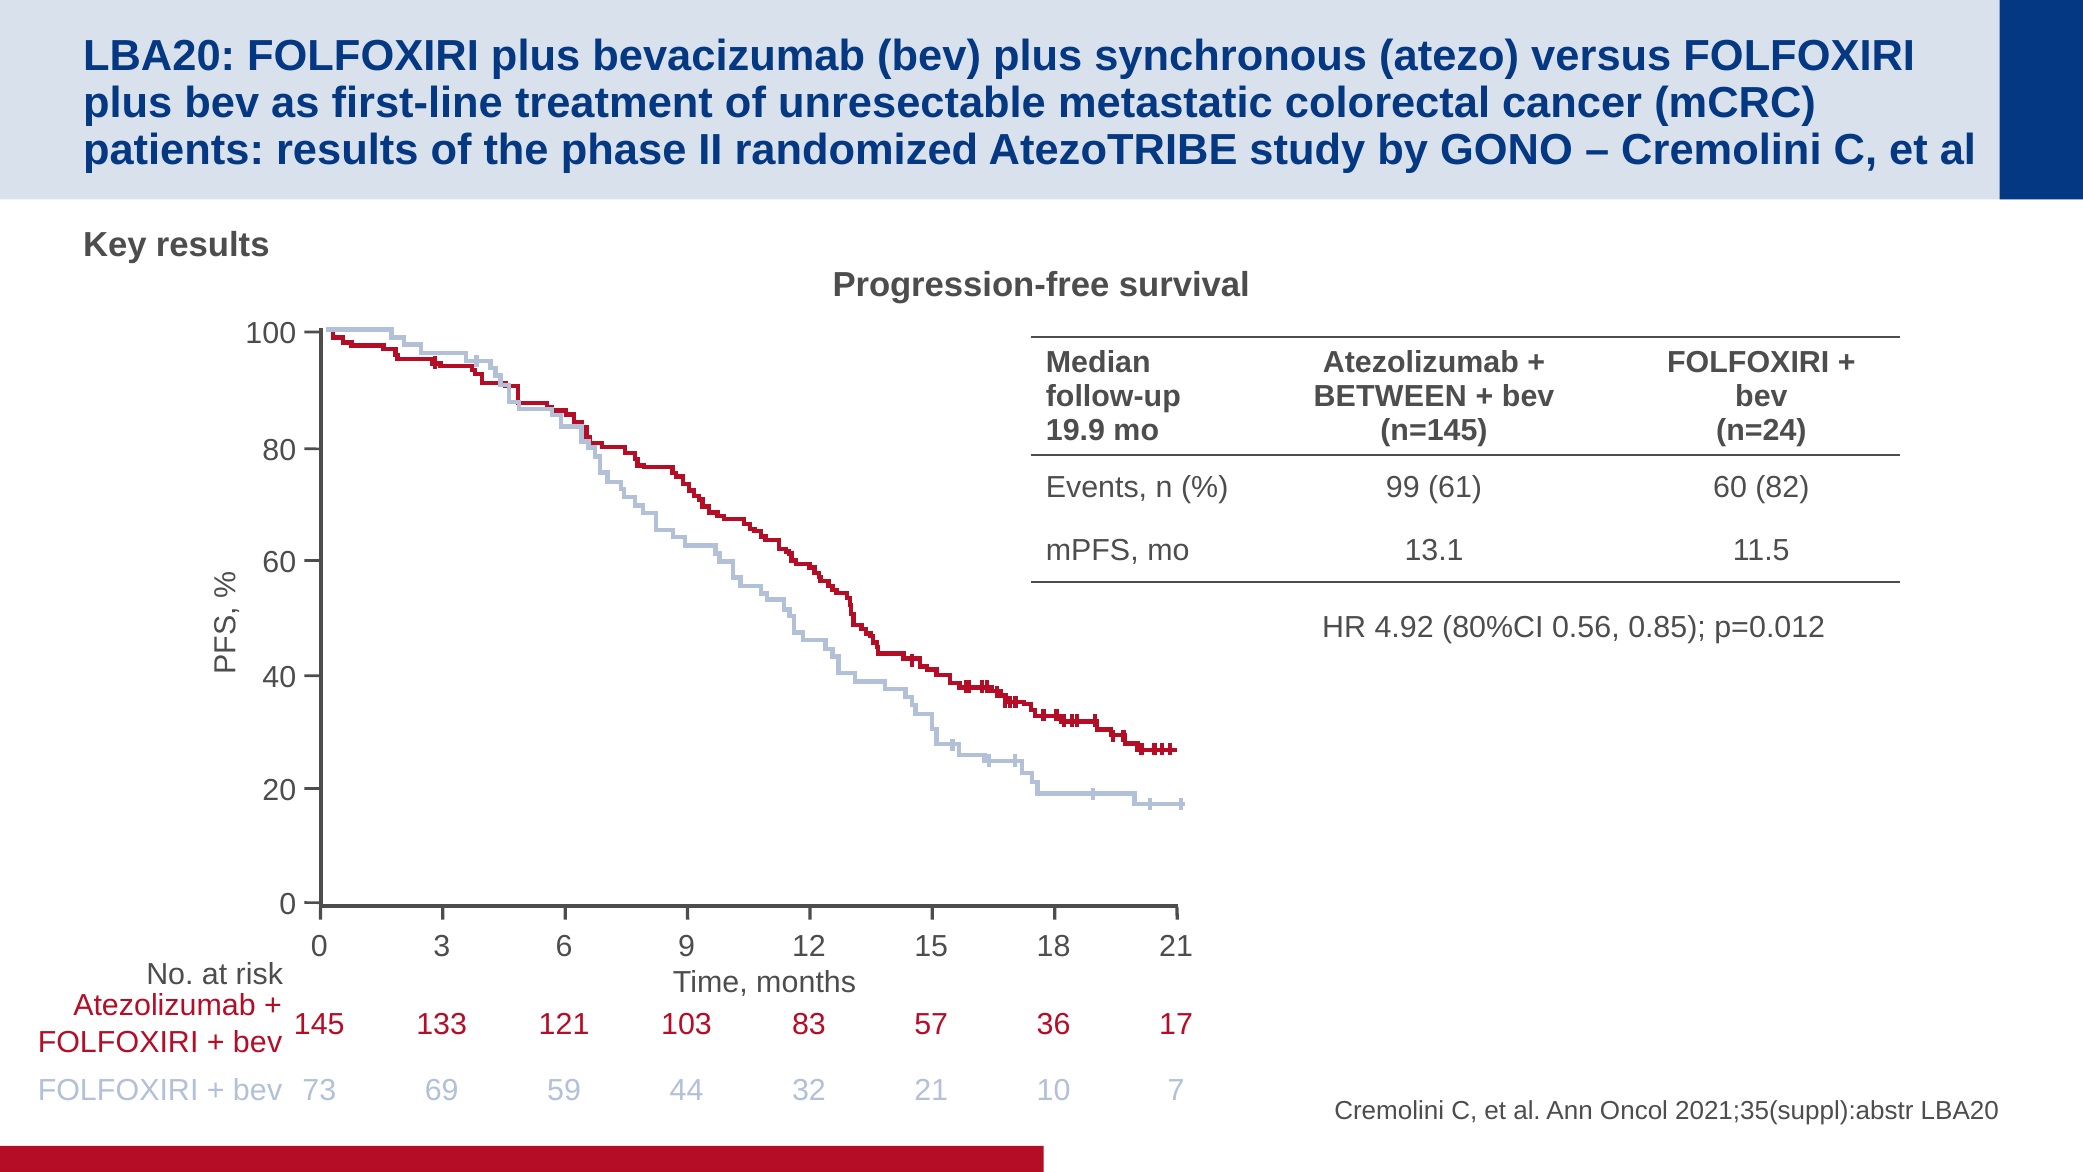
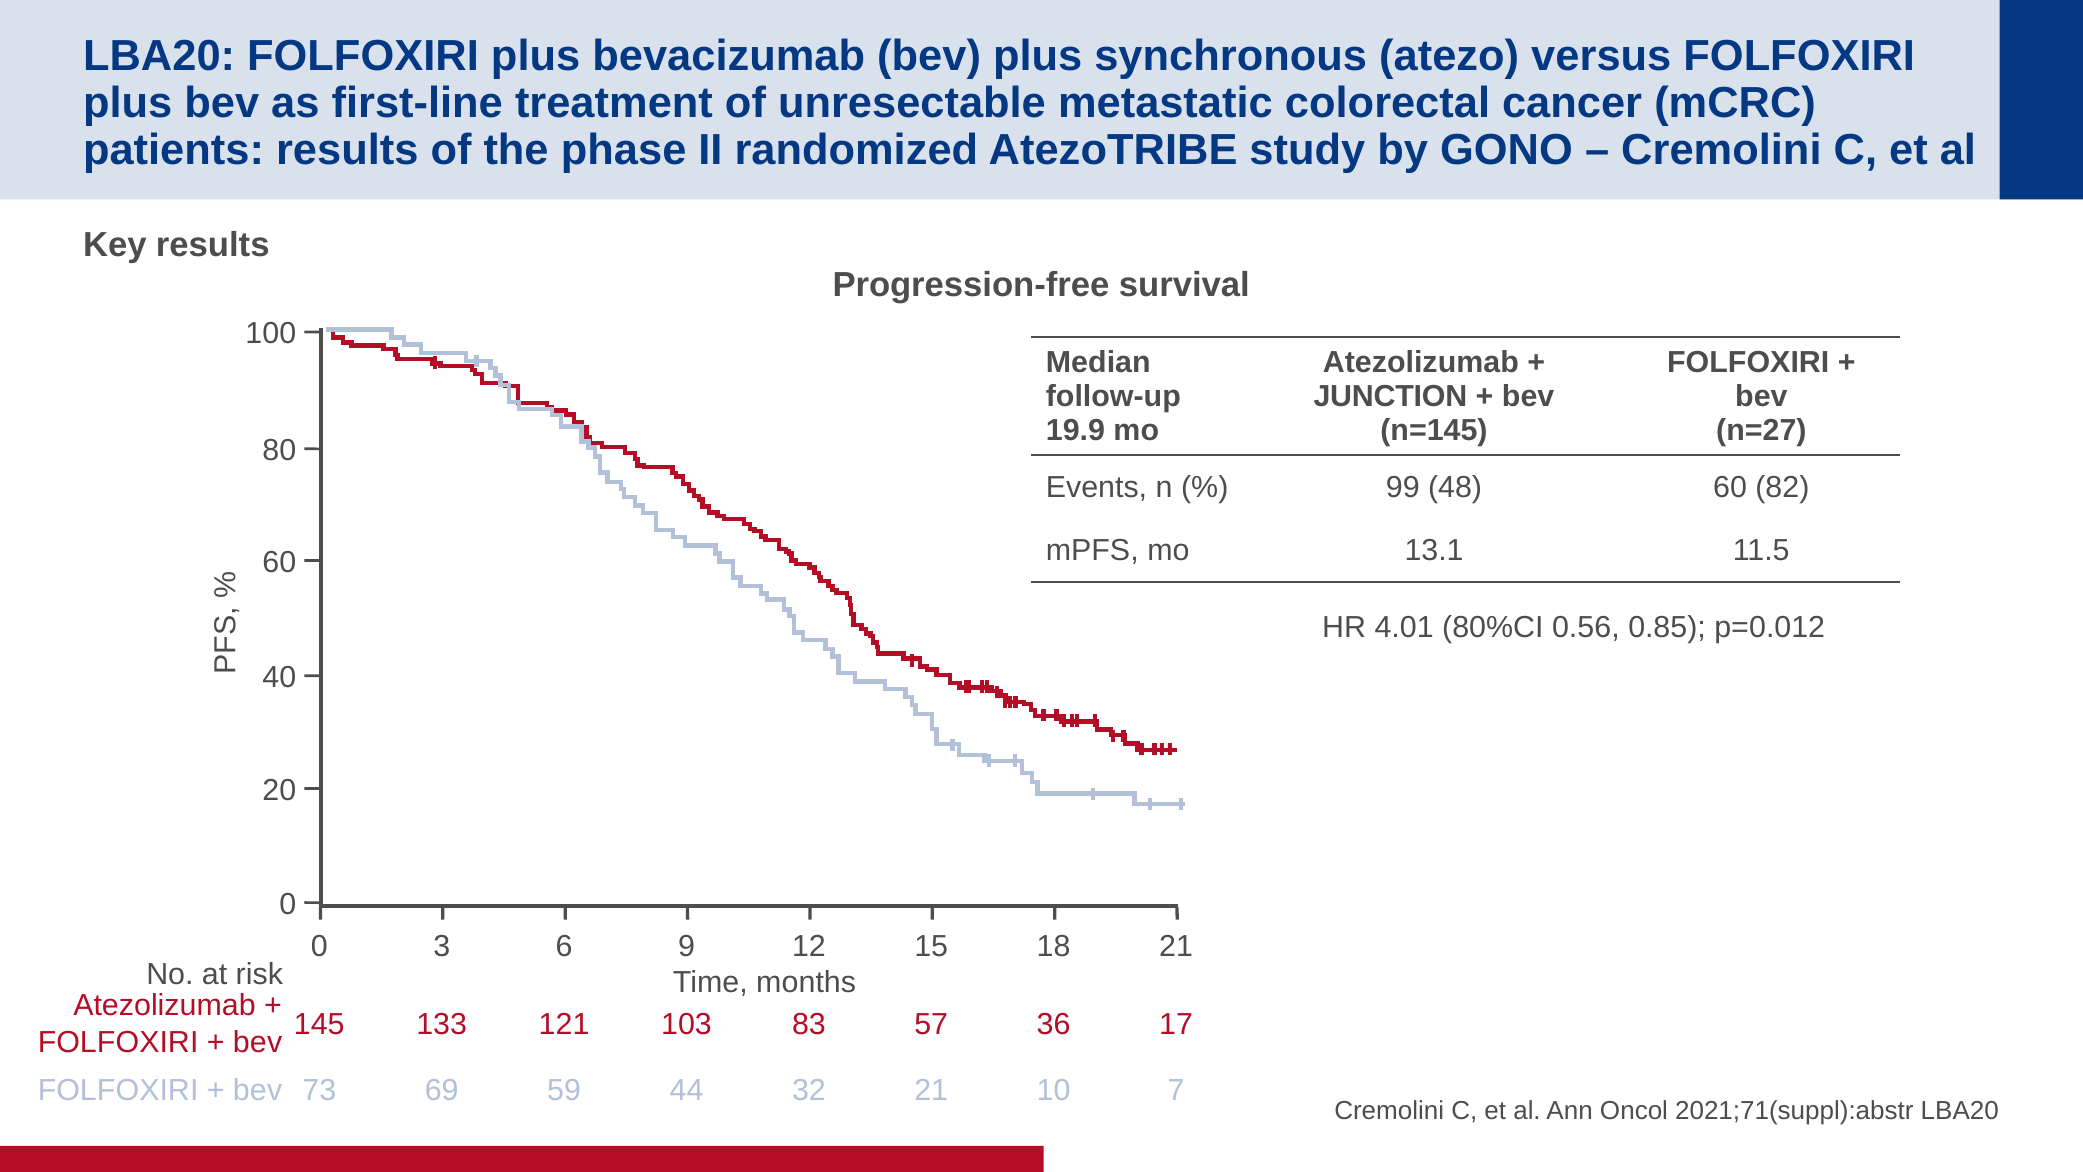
BETWEEN: BETWEEN -> JUNCTION
n=24: n=24 -> n=27
61: 61 -> 48
4.92: 4.92 -> 4.01
2021;35(suppl):abstr: 2021;35(suppl):abstr -> 2021;71(suppl):abstr
